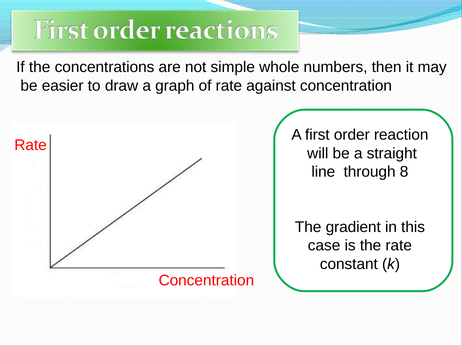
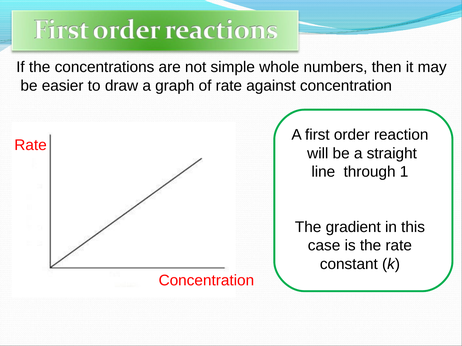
8: 8 -> 1
